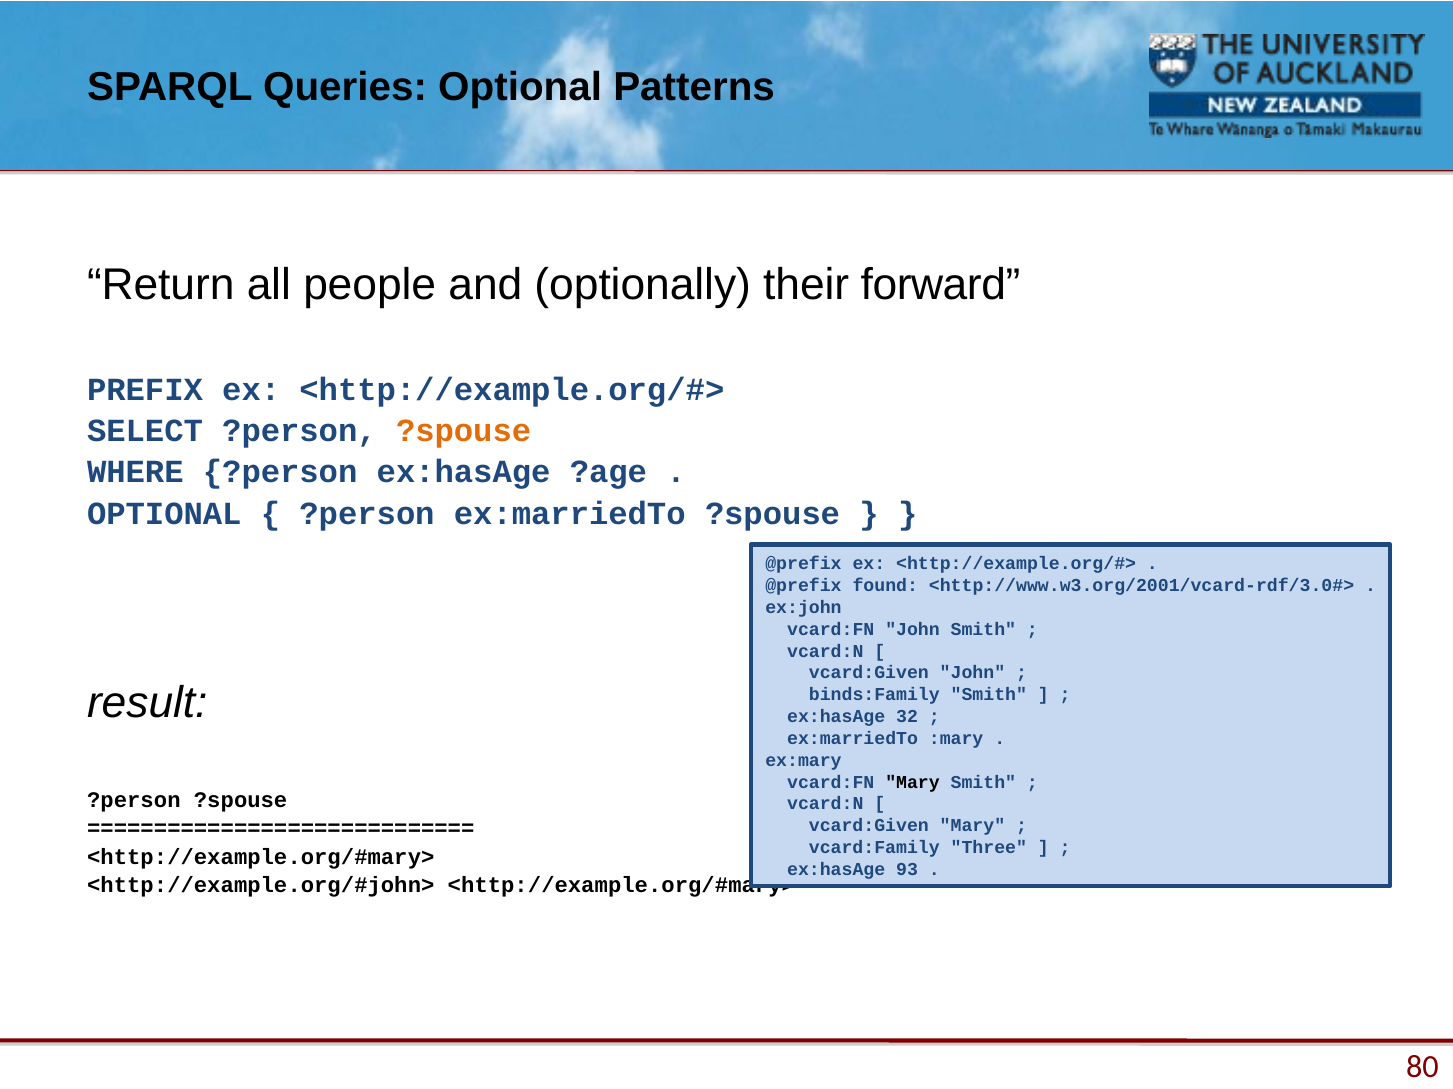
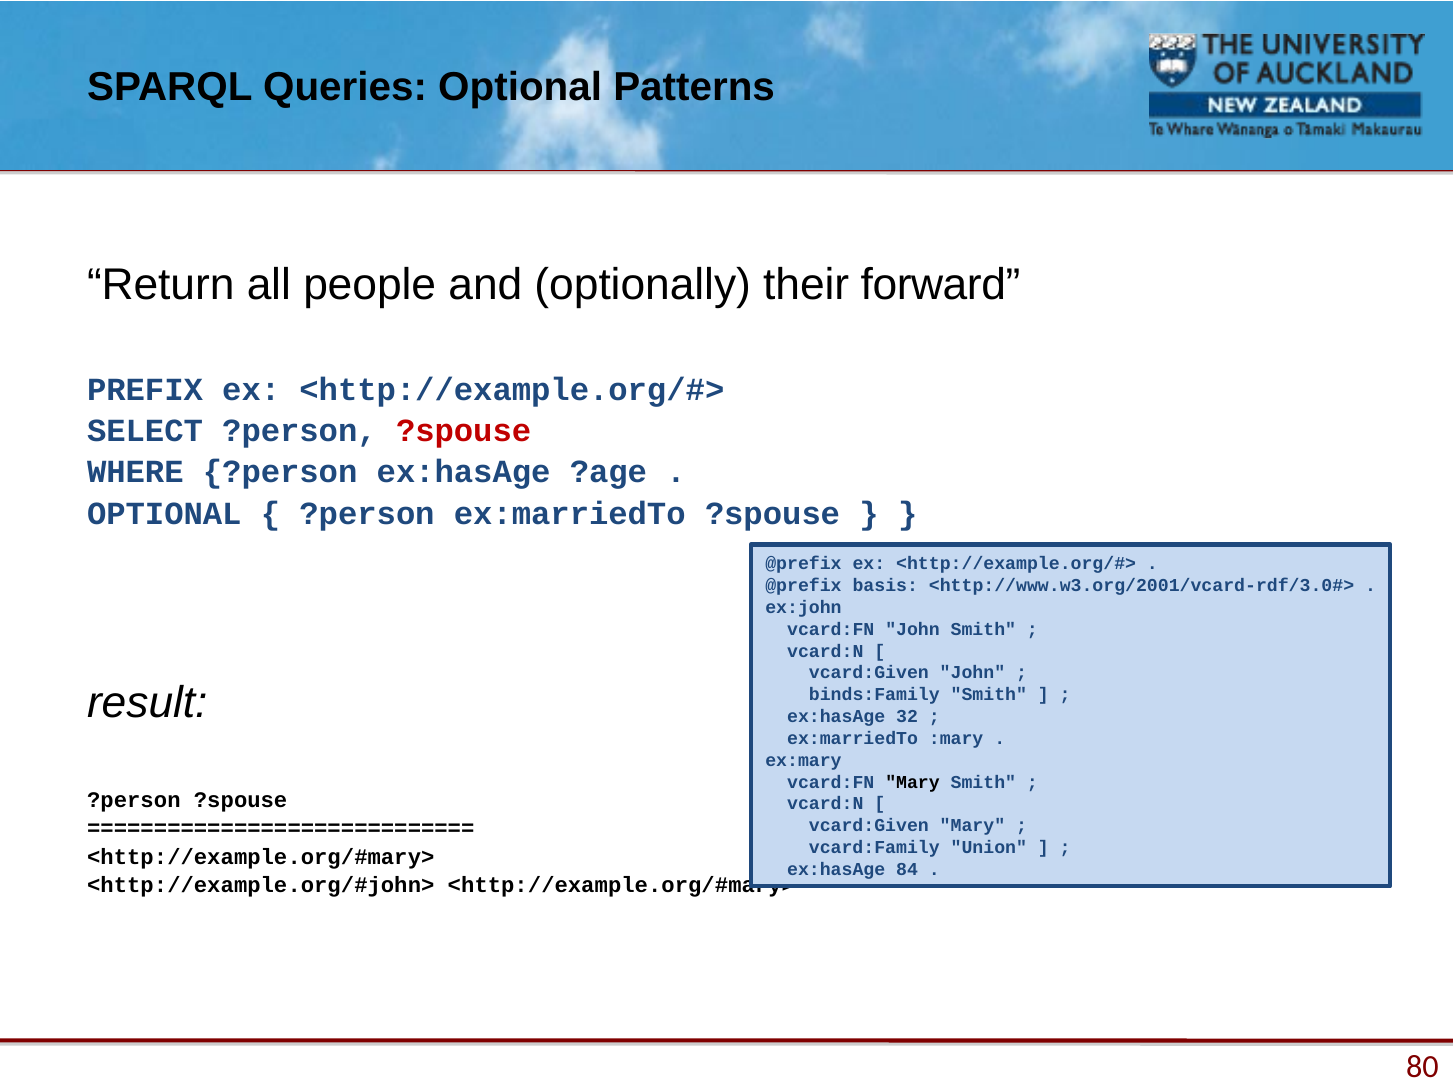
?spouse at (464, 431) colour: orange -> red
found: found -> basis
Three: Three -> Union
93: 93 -> 84
